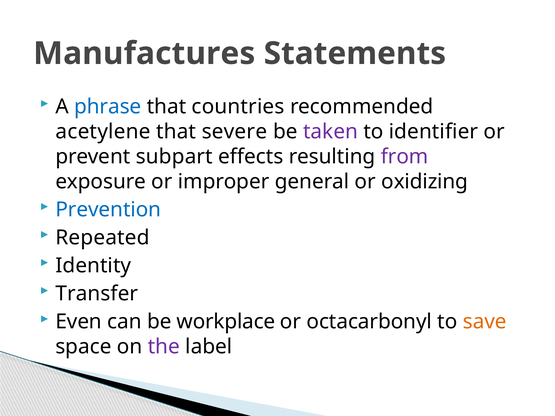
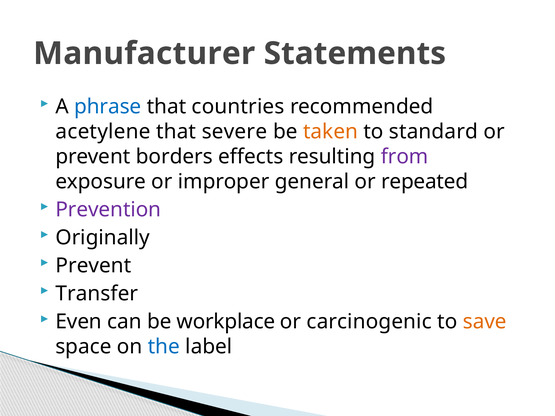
Manufactures: Manufactures -> Manufacturer
taken colour: purple -> orange
identifier: identifier -> standard
subpart: subpart -> borders
oxidizing: oxidizing -> repeated
Prevention colour: blue -> purple
Repeated: Repeated -> Originally
Identity at (93, 266): Identity -> Prevent
octacarbonyl: octacarbonyl -> carcinogenic
the colour: purple -> blue
